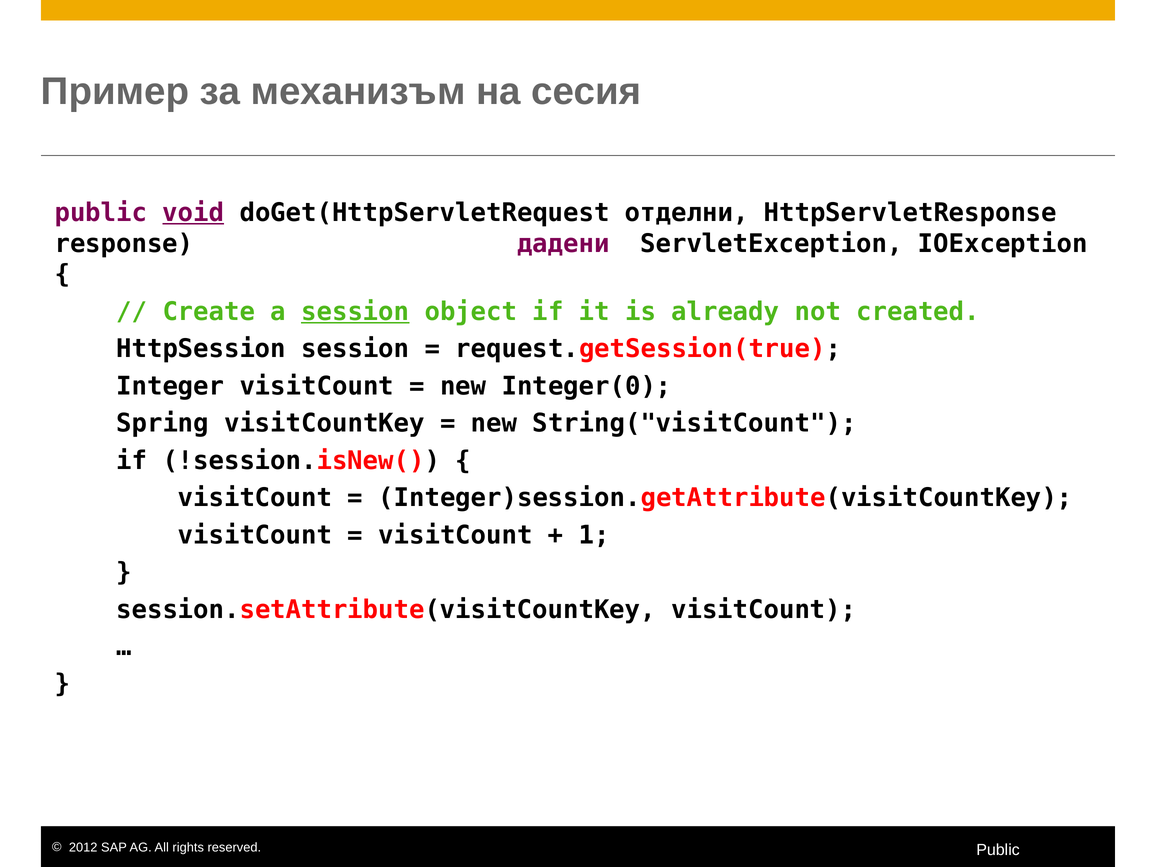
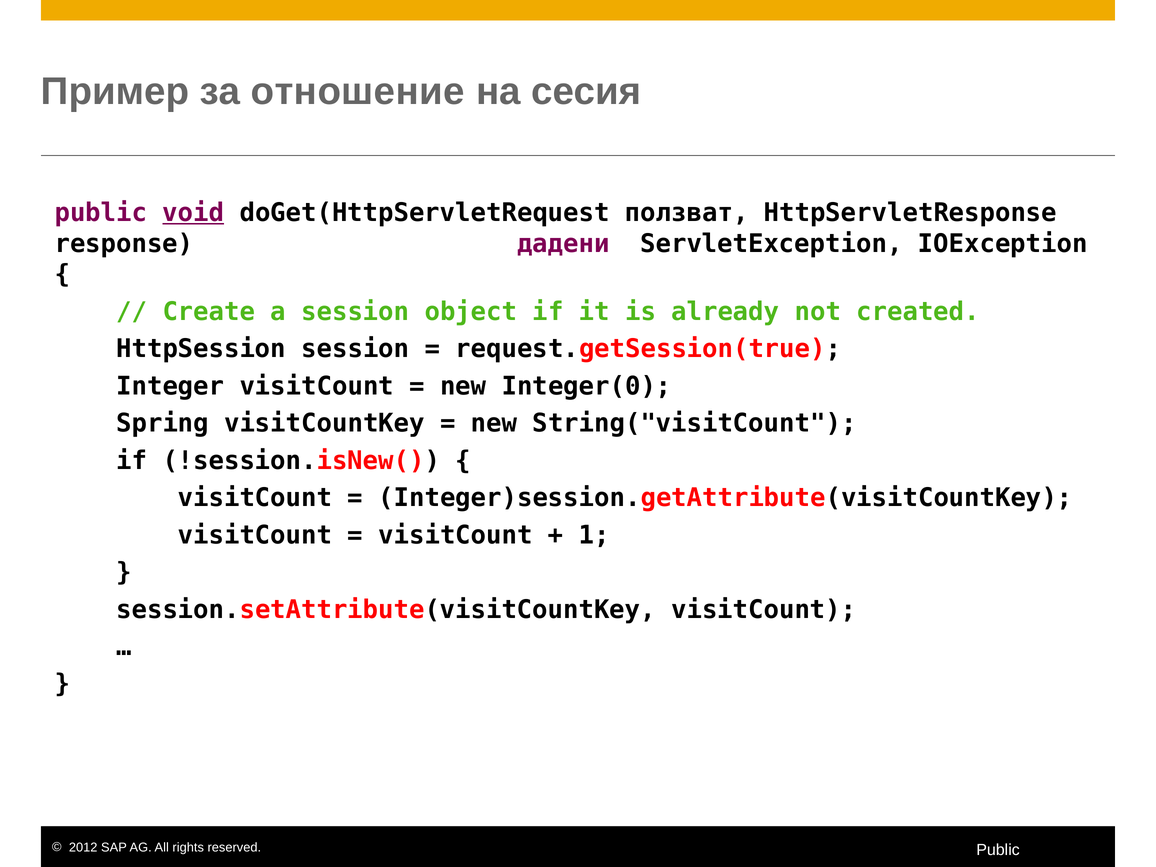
механизъм: механизъм -> отношение
отделни: отделни -> ползват
session at (355, 312) underline: present -> none
